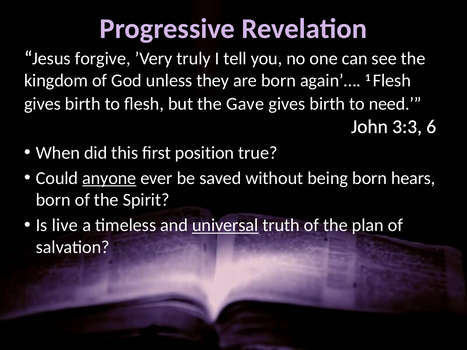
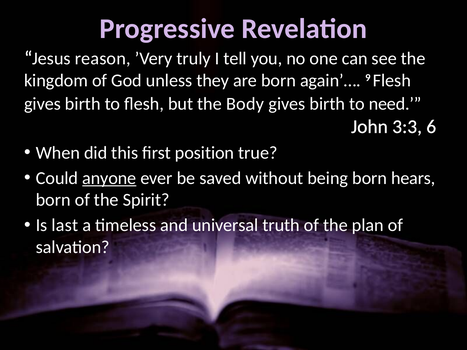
forgive: forgive -> reason
1: 1 -> 9
Gave: Gave -> Body
live: live -> last
universal underline: present -> none
